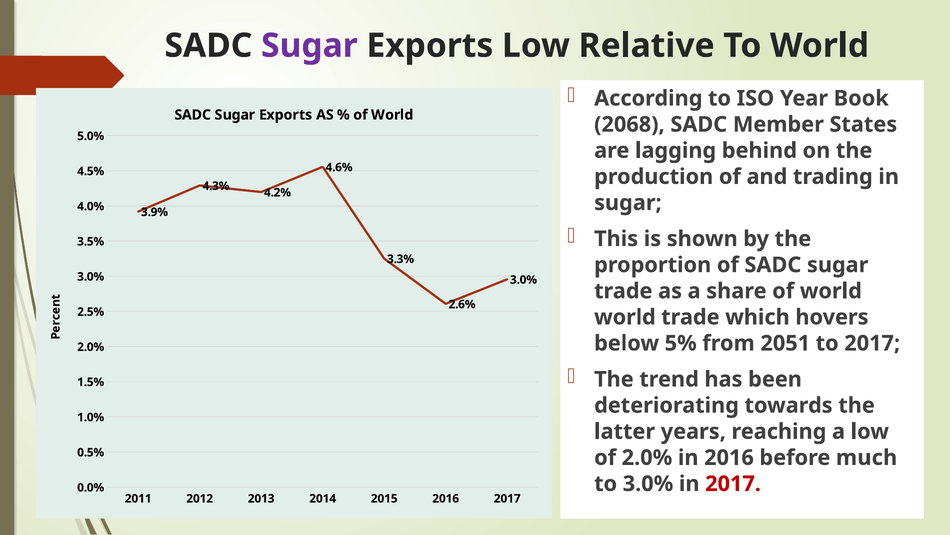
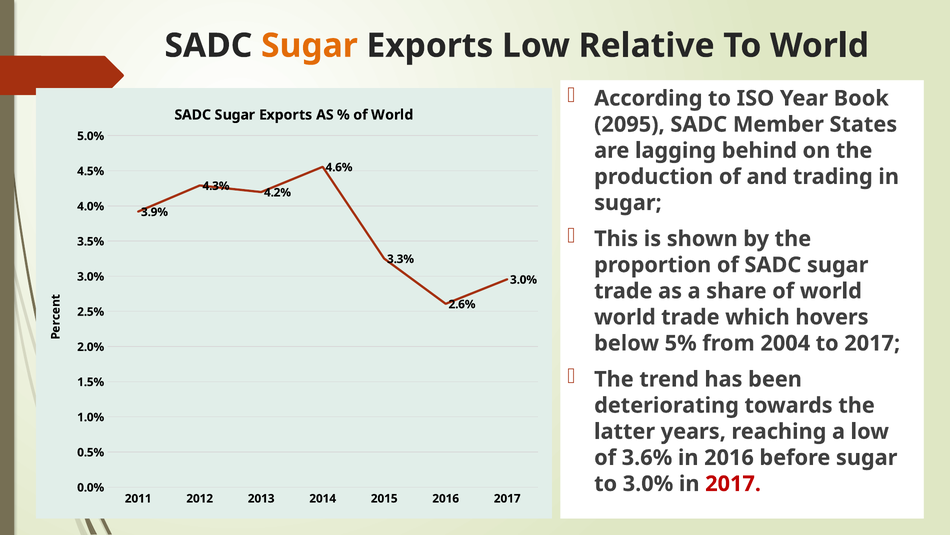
Sugar at (309, 46) colour: purple -> orange
2068: 2068 -> 2095
2051: 2051 -> 2004
of 2.0%: 2.0% -> 3.6%
before much: much -> sugar
